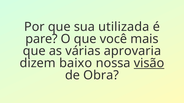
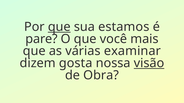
que at (59, 27) underline: none -> present
utilizada: utilizada -> estamos
aprovaria: aprovaria -> examinar
baixo: baixo -> gosta
